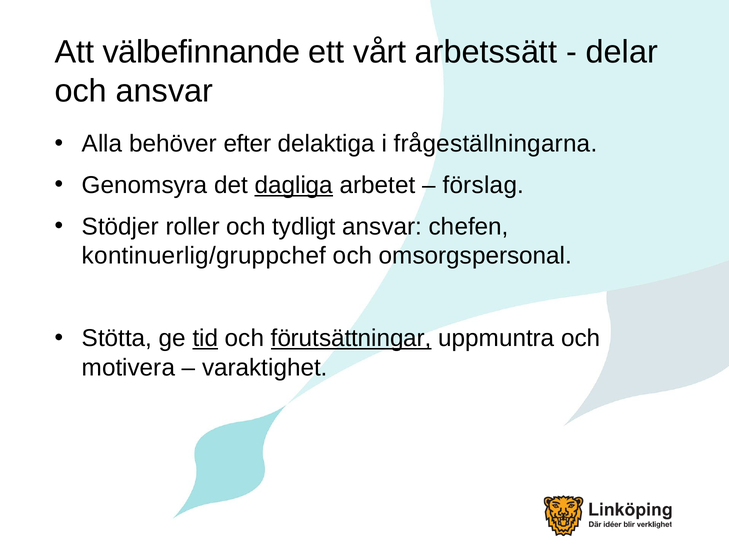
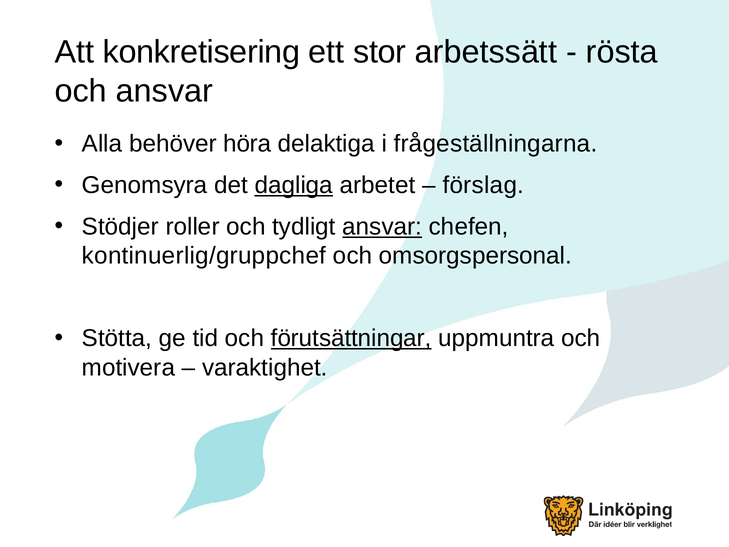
välbefinnande: välbefinnande -> konkretisering
vårt: vårt -> stor
delar: delar -> rösta
efter: efter -> höra
ansvar at (382, 226) underline: none -> present
tid underline: present -> none
